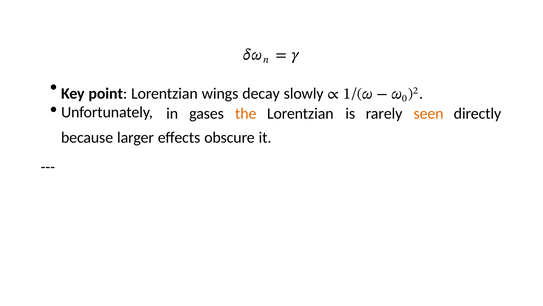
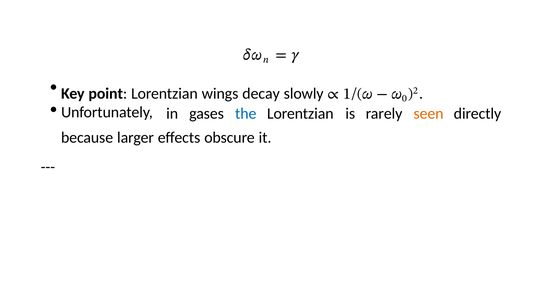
the colour: orange -> blue
